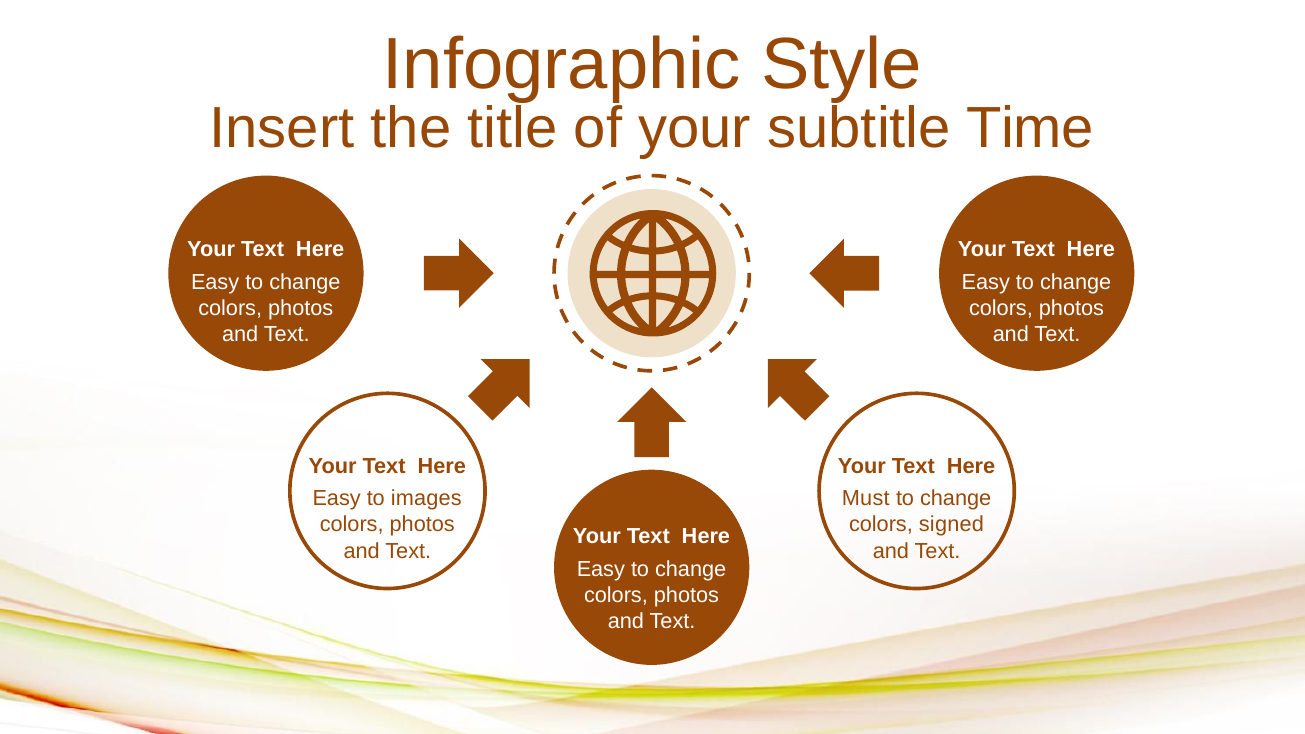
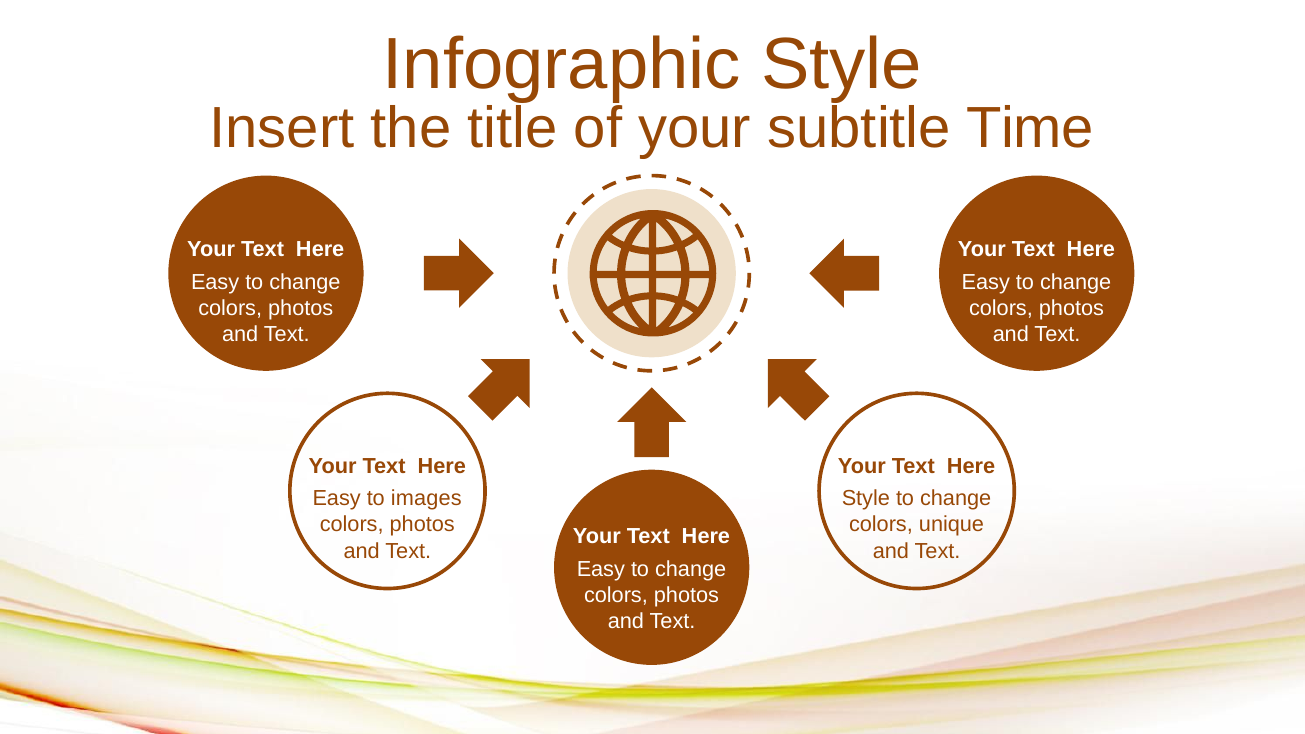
Must at (866, 499): Must -> Style
signed: signed -> unique
